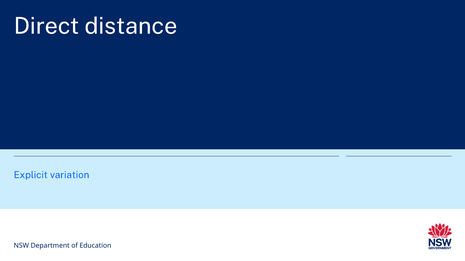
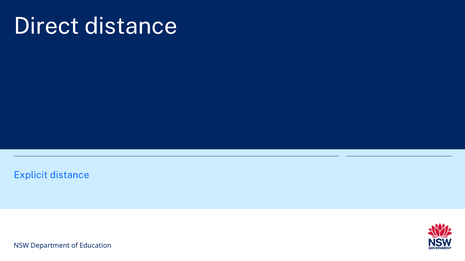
Explicit variation: variation -> distance
